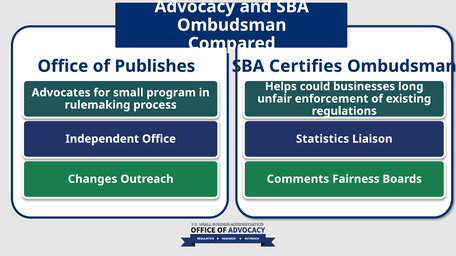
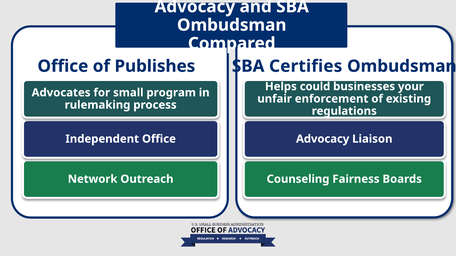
long: long -> your
Statistics at (323, 139): Statistics -> Advocacy
Changes: Changes -> Network
Comments: Comments -> Counseling
